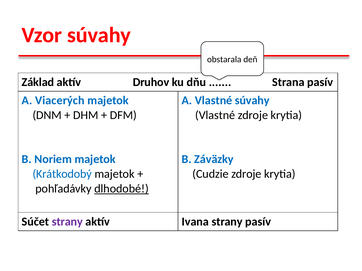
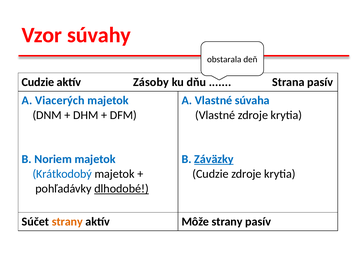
Základ at (38, 82): Základ -> Cudzie
Druhov: Druhov -> Zásoby
Vlastné súvahy: súvahy -> súvaha
Záväzky underline: none -> present
strany at (67, 222) colour: purple -> orange
Ivana: Ivana -> Môže
